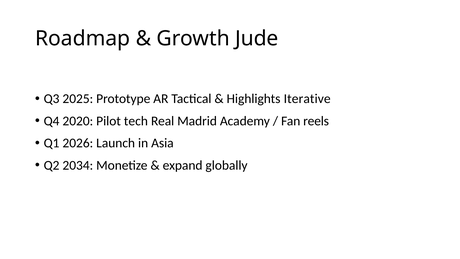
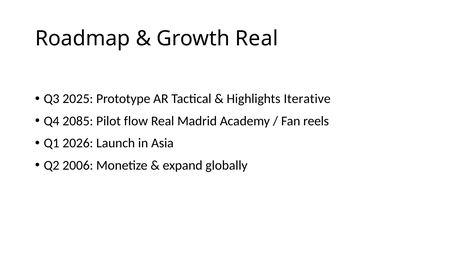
Growth Jude: Jude -> Real
2020: 2020 -> 2085
tech: tech -> flow
2034: 2034 -> 2006
